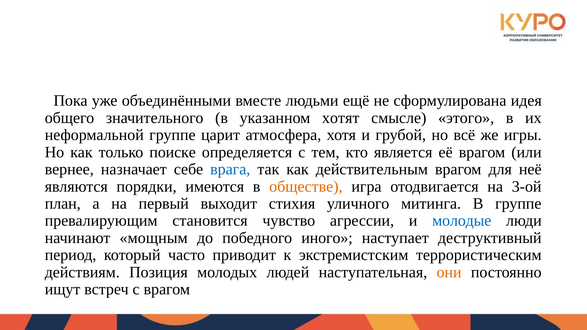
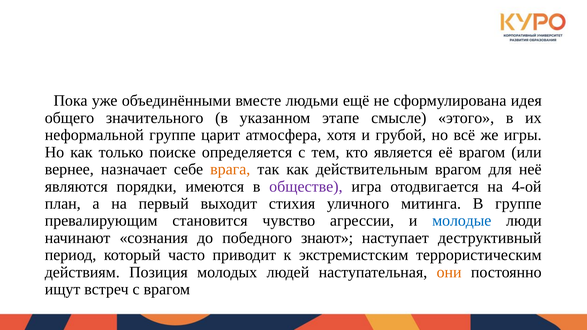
хотят: хотят -> этапе
врага colour: blue -> orange
обществе colour: orange -> purple
3-ой: 3-ой -> 4-ой
мощным: мощным -> сознания
иного: иного -> знают
